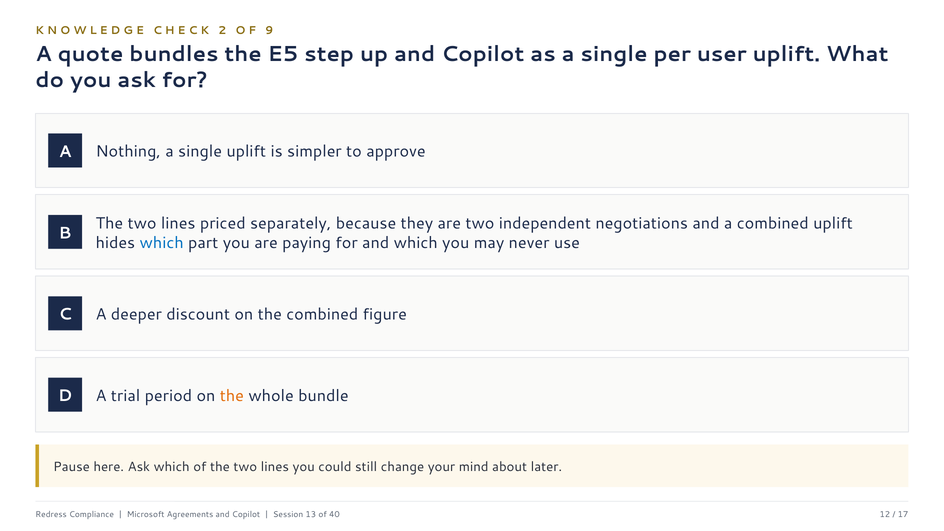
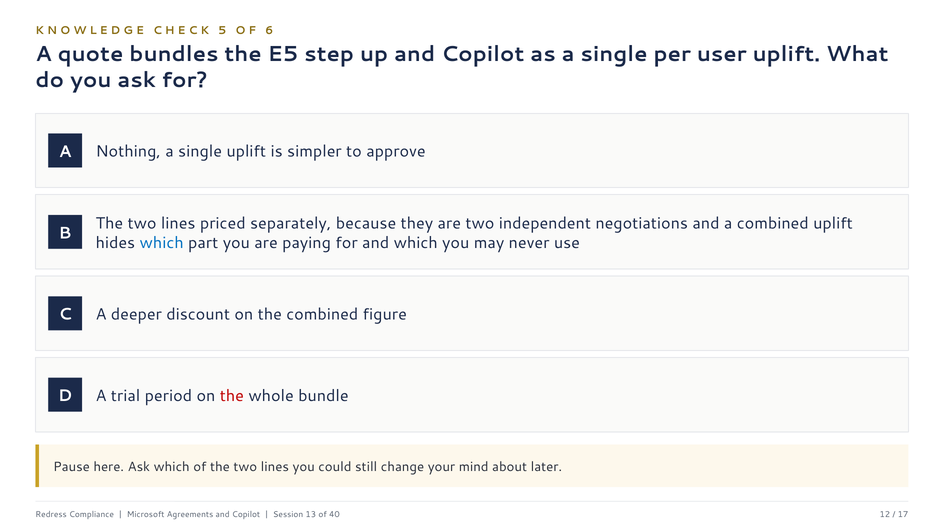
2: 2 -> 5
9: 9 -> 6
the at (232, 396) colour: orange -> red
